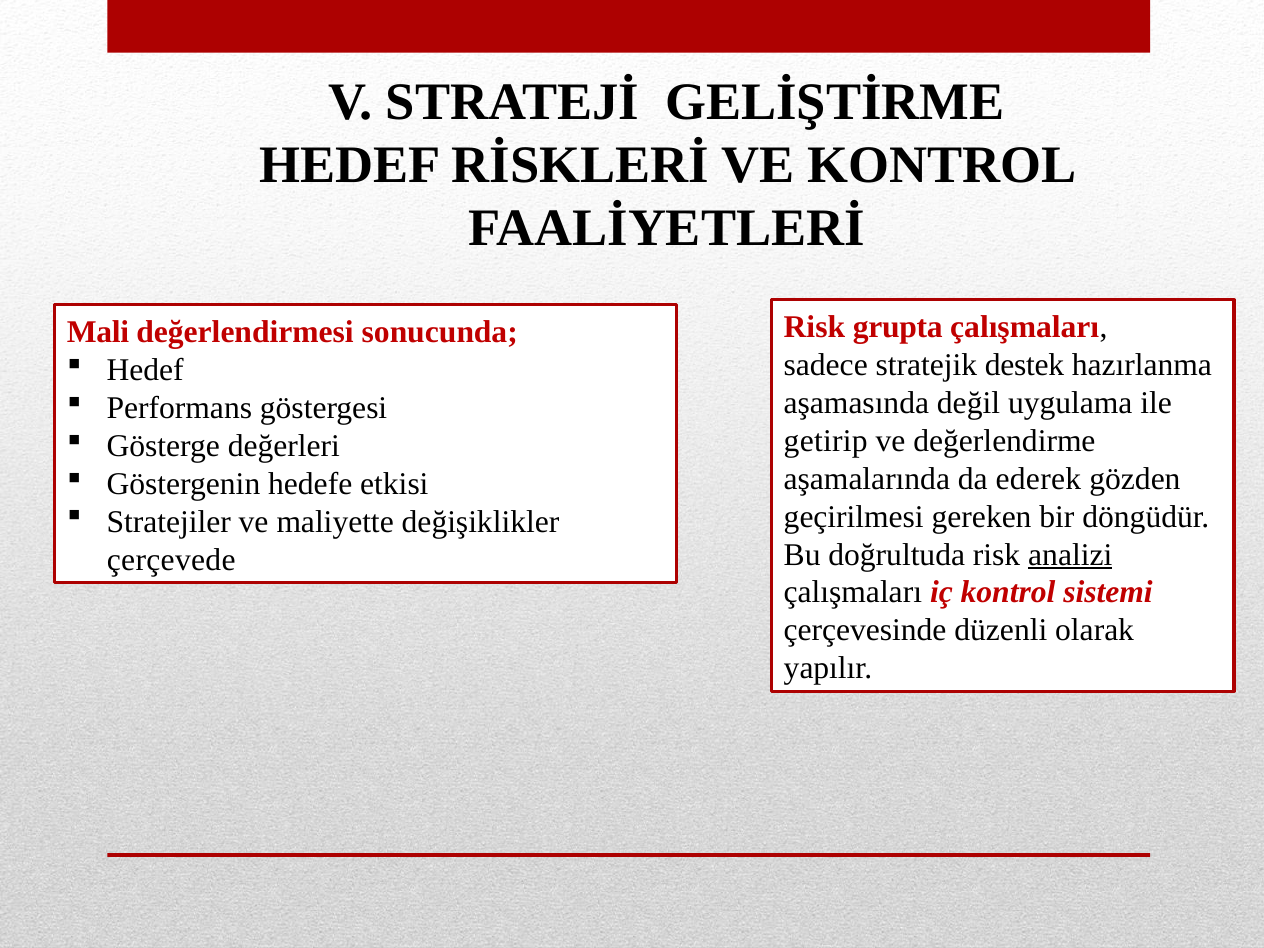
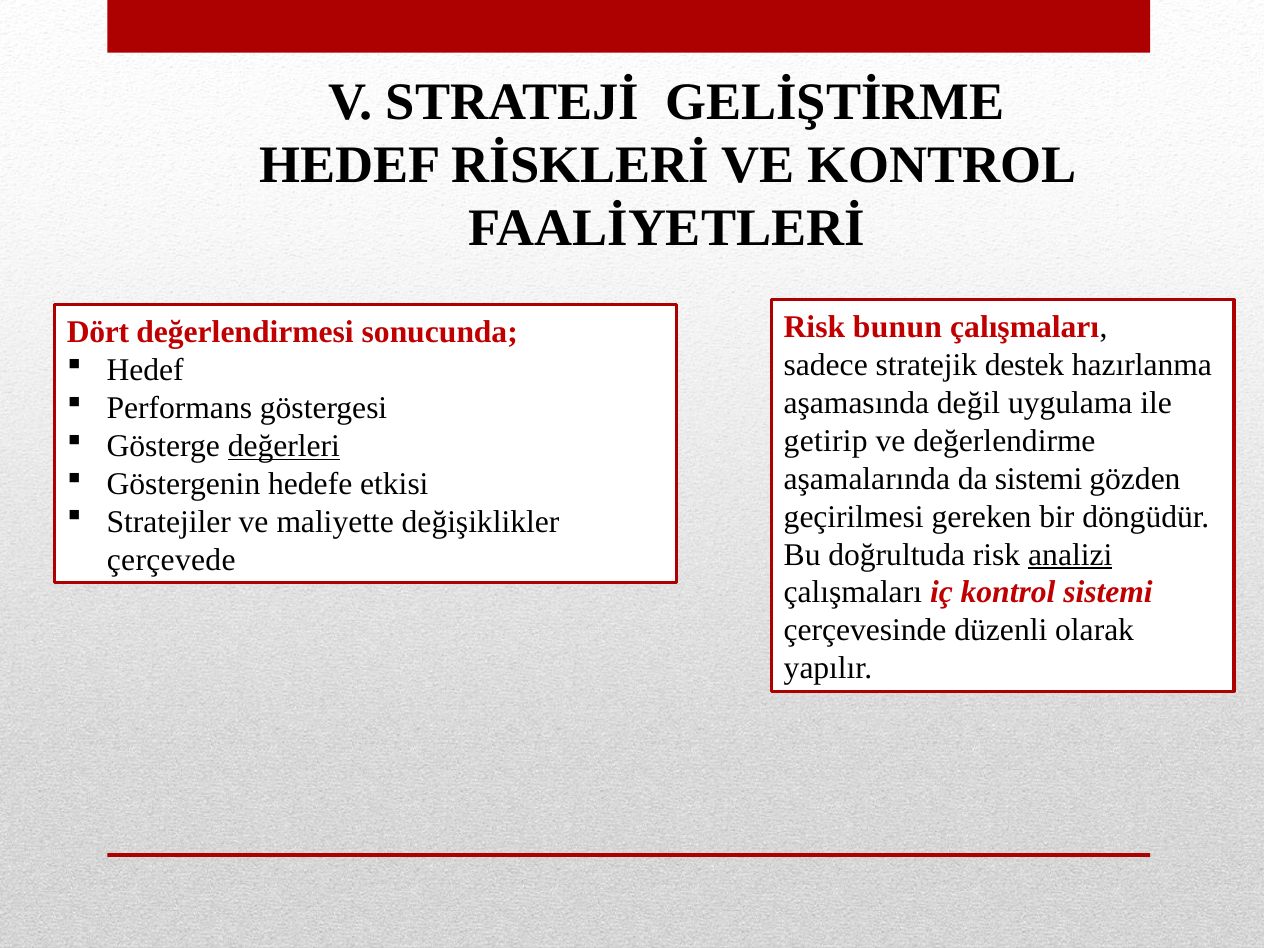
grupta: grupta -> bunun
Mali: Mali -> Dört
değerleri underline: none -> present
da ederek: ederek -> sistemi
